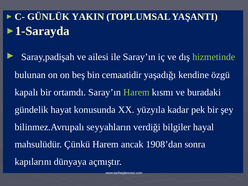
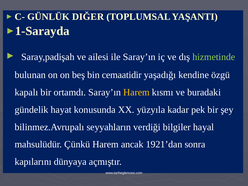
YAKIN: YAKIN -> DIĞER
Harem at (136, 92) colour: light green -> yellow
1908’dan: 1908’dan -> 1921’dan
